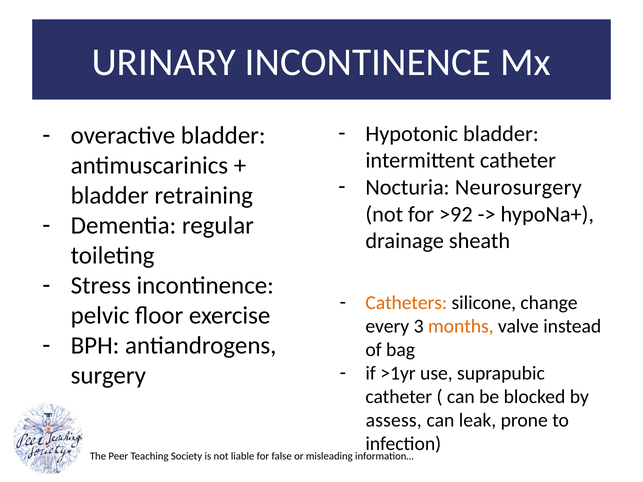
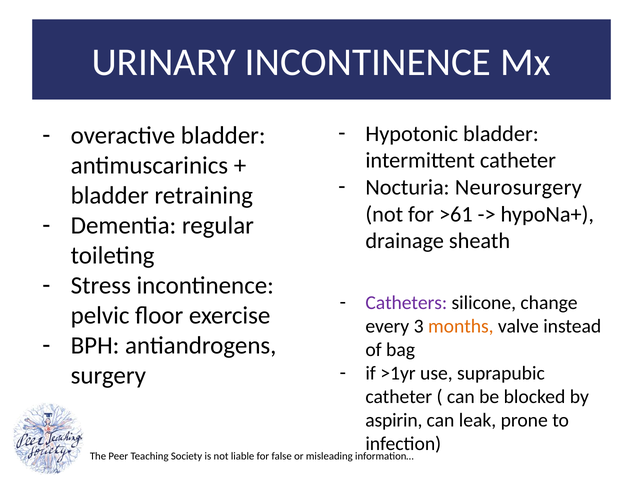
>92: >92 -> >61
Catheters colour: orange -> purple
assess: assess -> aspirin
